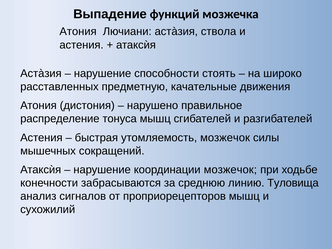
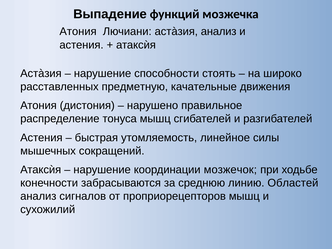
астàзия ствола: ствола -> анализ
утомляемость мозжечок: мозжечок -> линейное
Туловища: Туловища -> Областей
